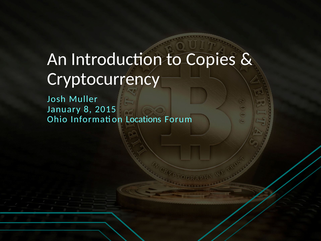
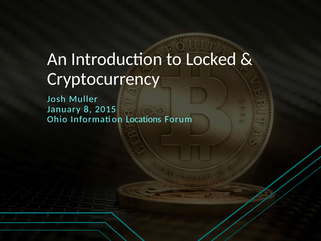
Copies: Copies -> Locked
